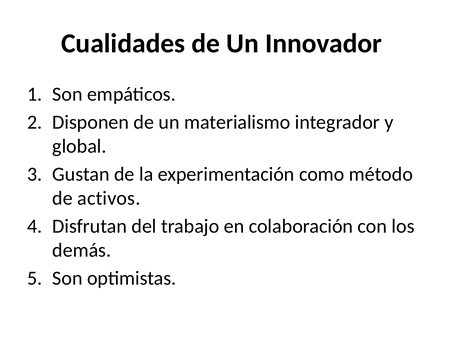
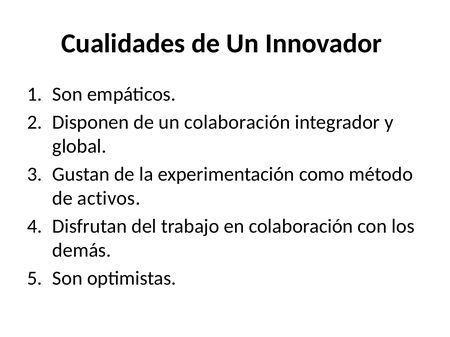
un materialismo: materialismo -> colaboración
